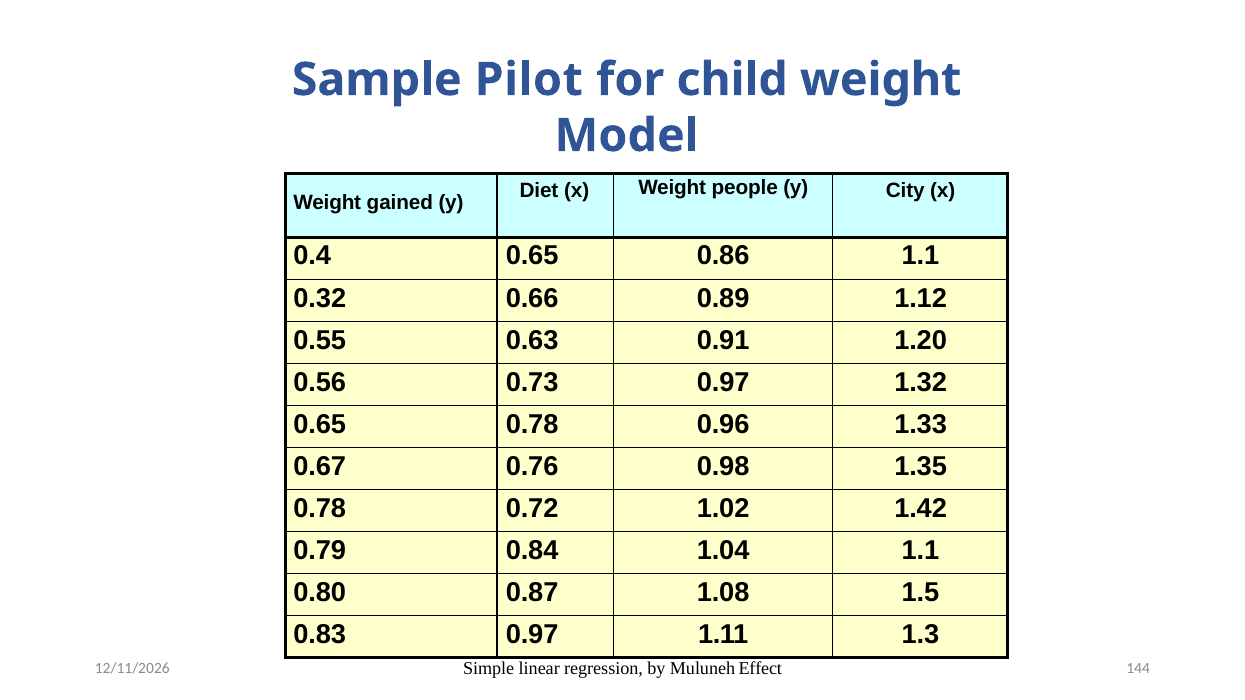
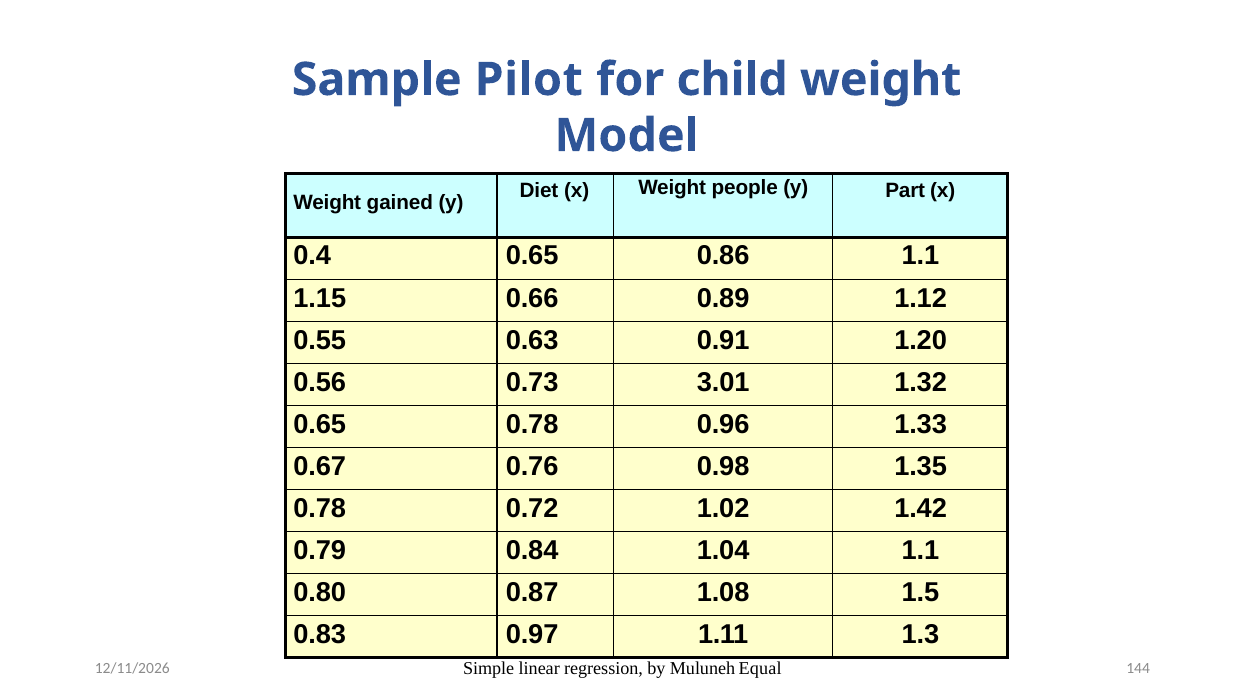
City: City -> Part
0.32: 0.32 -> 1.15
0.73 0.97: 0.97 -> 3.01
Effect: Effect -> Equal
